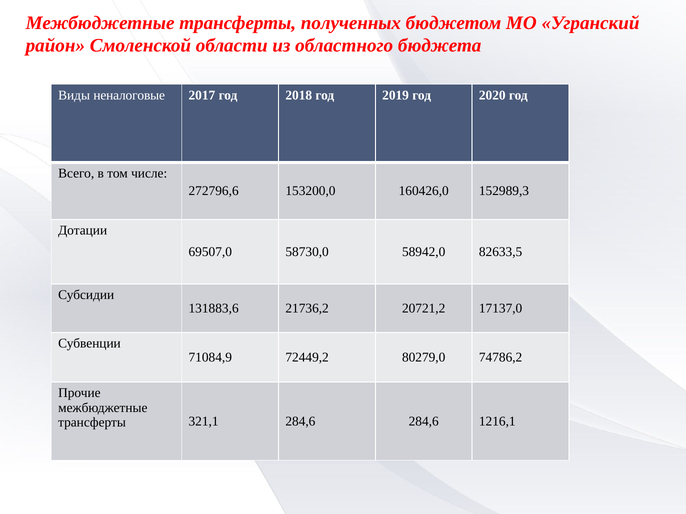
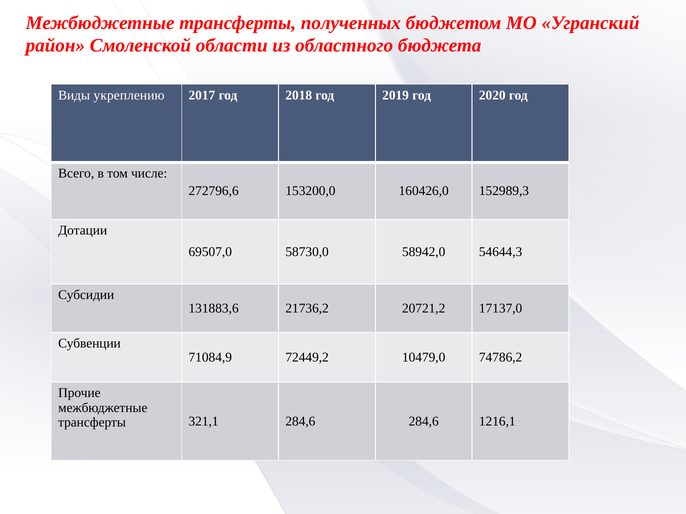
неналоговые: неналоговые -> укреплению
82633,5: 82633,5 -> 54644,3
80279,0: 80279,0 -> 10479,0
